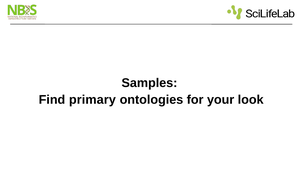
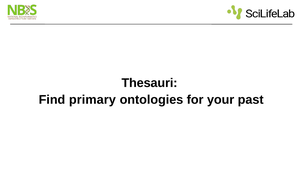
Samples: Samples -> Thesauri
look: look -> past
